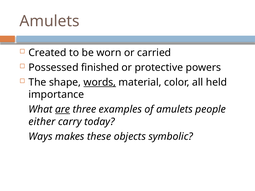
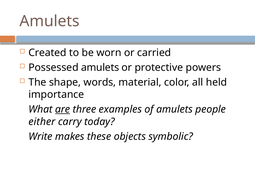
Possessed finished: finished -> amulets
words underline: present -> none
Ways: Ways -> Write
